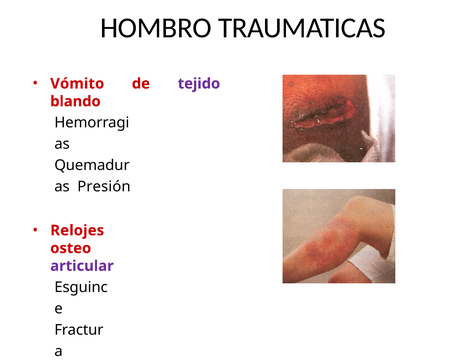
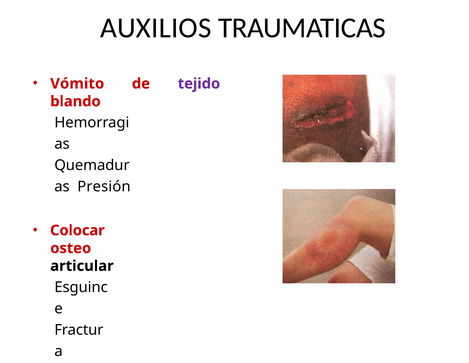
HOMBRO: HOMBRO -> AUXILIOS
Relojes: Relojes -> Colocar
articular colour: purple -> black
